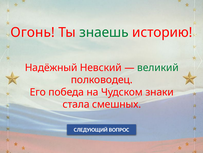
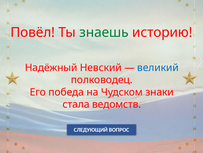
Огонь: Огонь -> Повёл
великий colour: green -> blue
смешных: смешных -> ведомств
